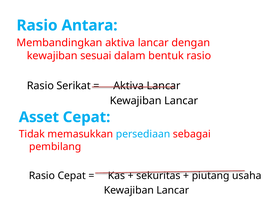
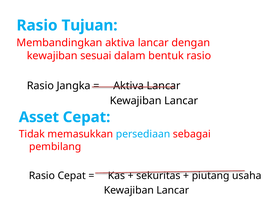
Antara: Antara -> Tujuan
Serikat: Serikat -> Jangka
